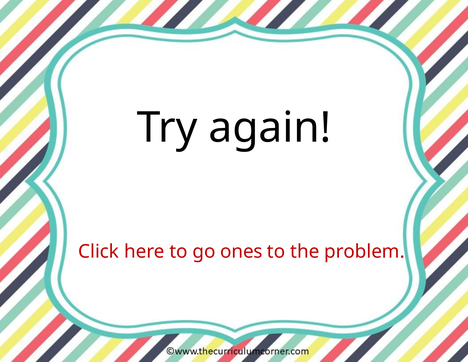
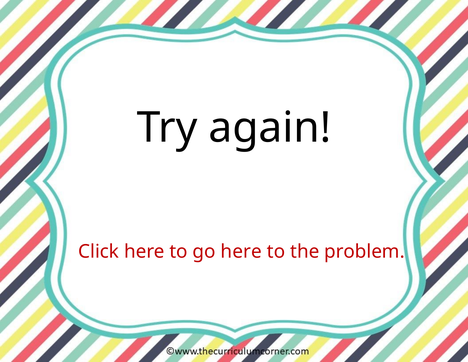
go ones: ones -> here
